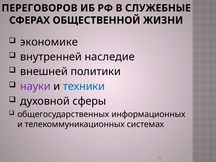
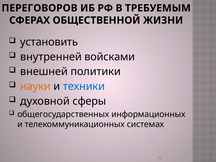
СЛУЖЕБНЫЕ: СЛУЖЕБНЫЕ -> ТРЕБУЕМЫМ
экономике: экономике -> установить
наследие: наследие -> войсками
науки colour: purple -> orange
